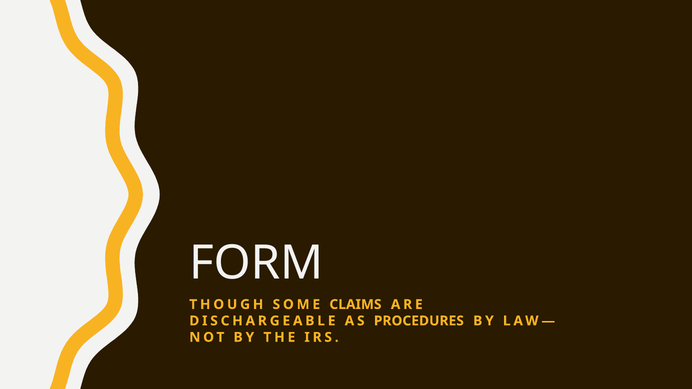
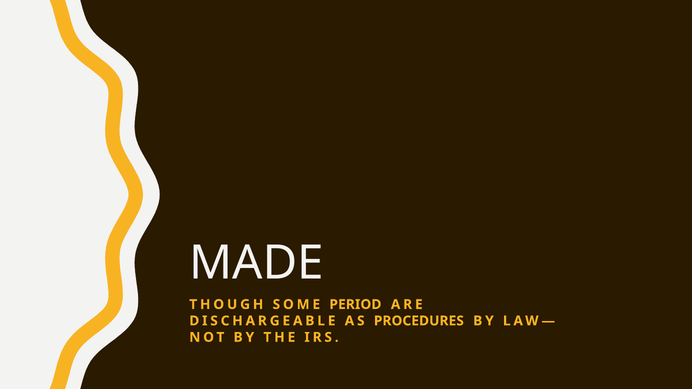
FORM: FORM -> MADE
CLAIMS: CLAIMS -> PERIOD
